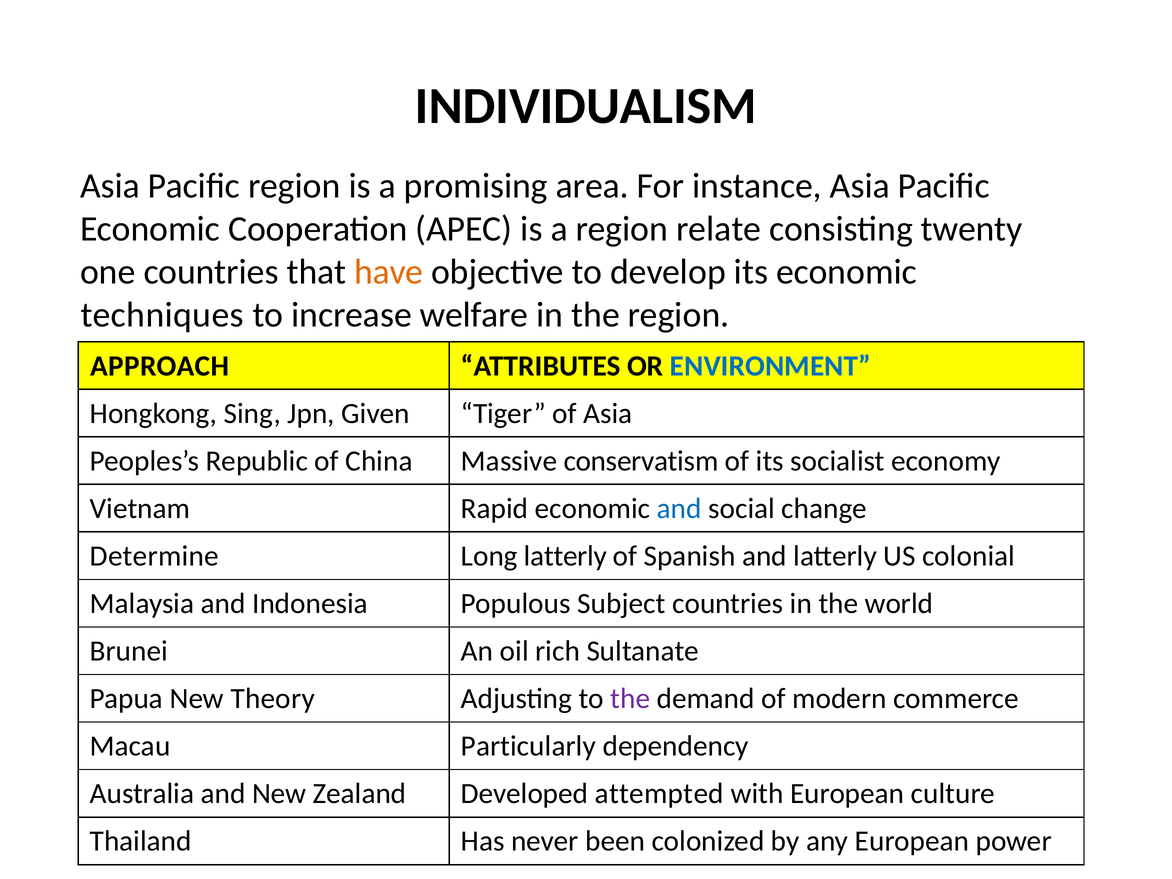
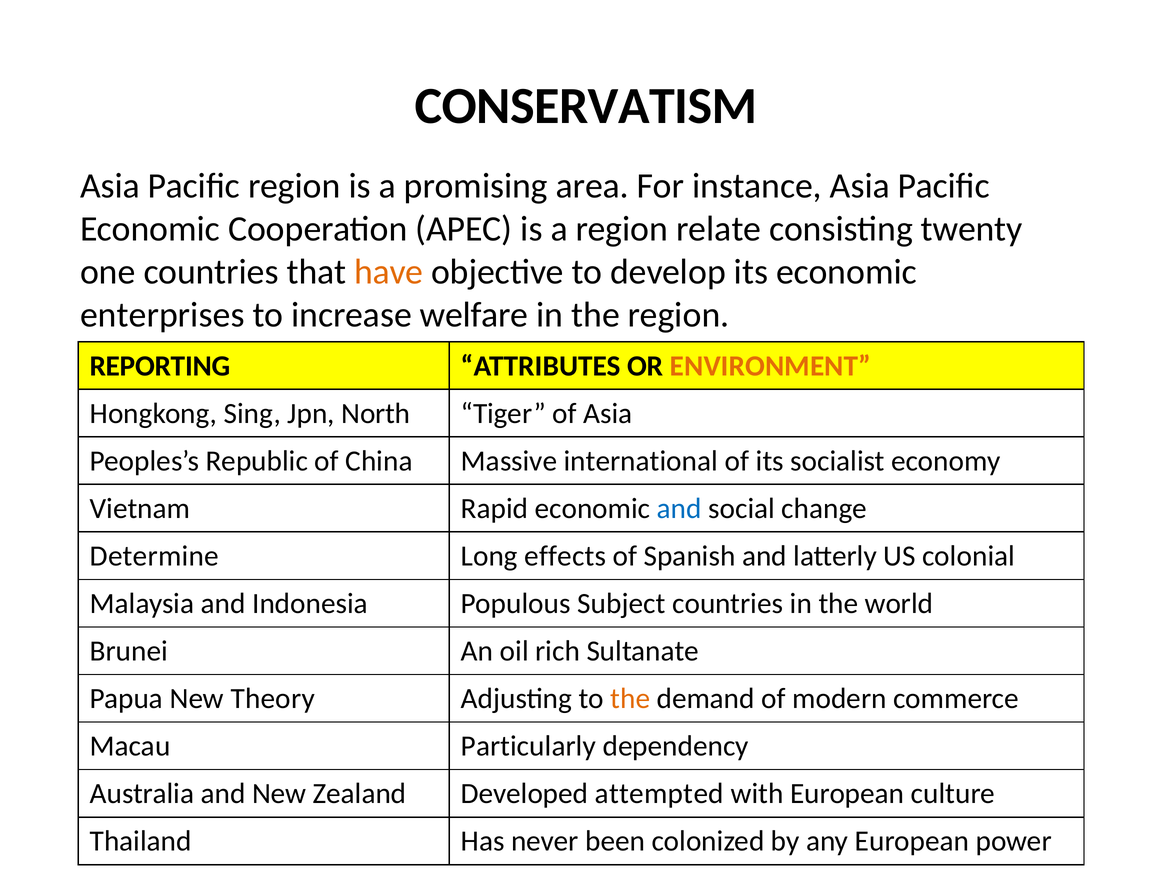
INDIVIDUALISM: INDIVIDUALISM -> CONSERVATISM
techniques: techniques -> enterprises
APPROACH: APPROACH -> REPORTING
ENVIRONMENT colour: blue -> orange
Given: Given -> North
conservatism: conservatism -> international
Long latterly: latterly -> effects
the at (630, 699) colour: purple -> orange
